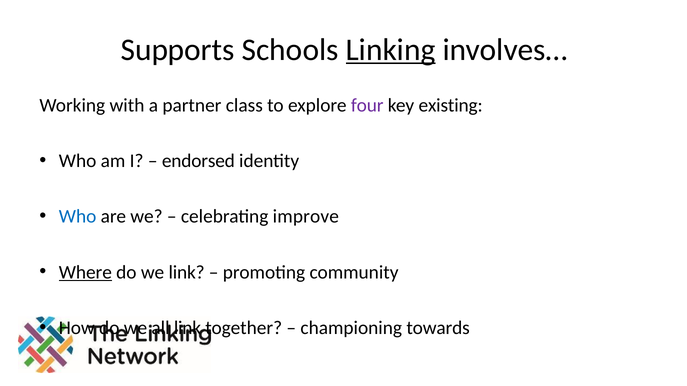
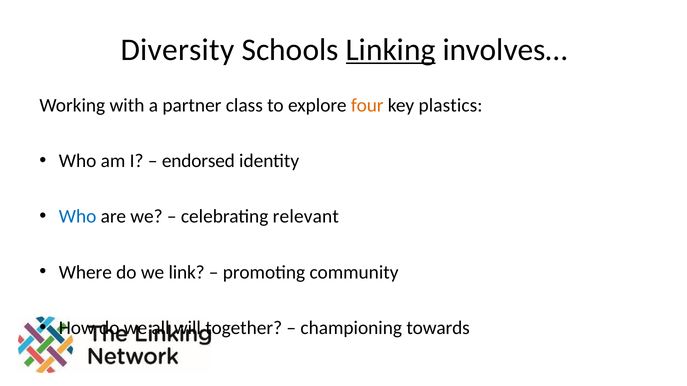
Supports: Supports -> Diversity
four colour: purple -> orange
existing: existing -> plastics
improve: improve -> relevant
Where underline: present -> none
all link: link -> will
